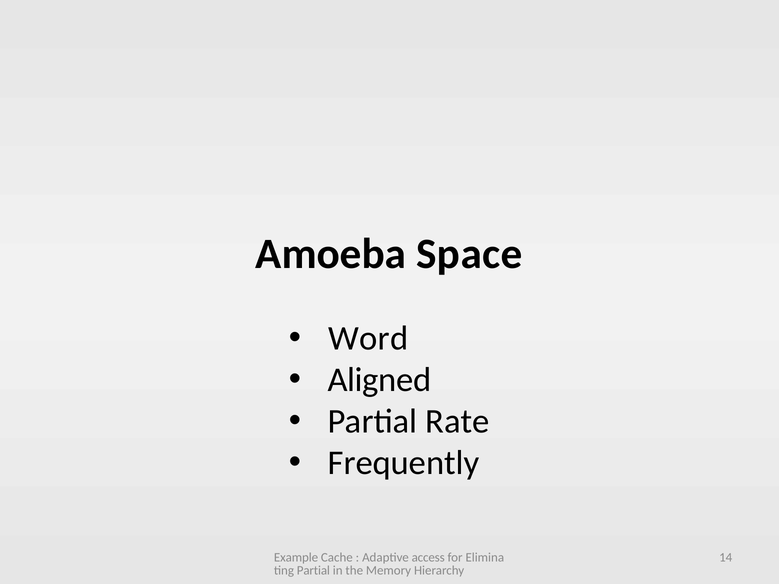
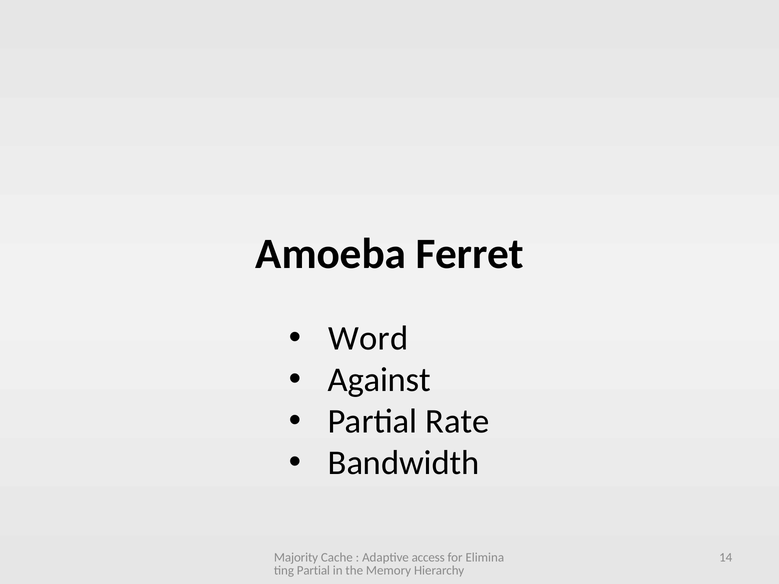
Space: Space -> Ferret
Aligned: Aligned -> Against
Frequently: Frequently -> Bandwidth
Example: Example -> Majority
